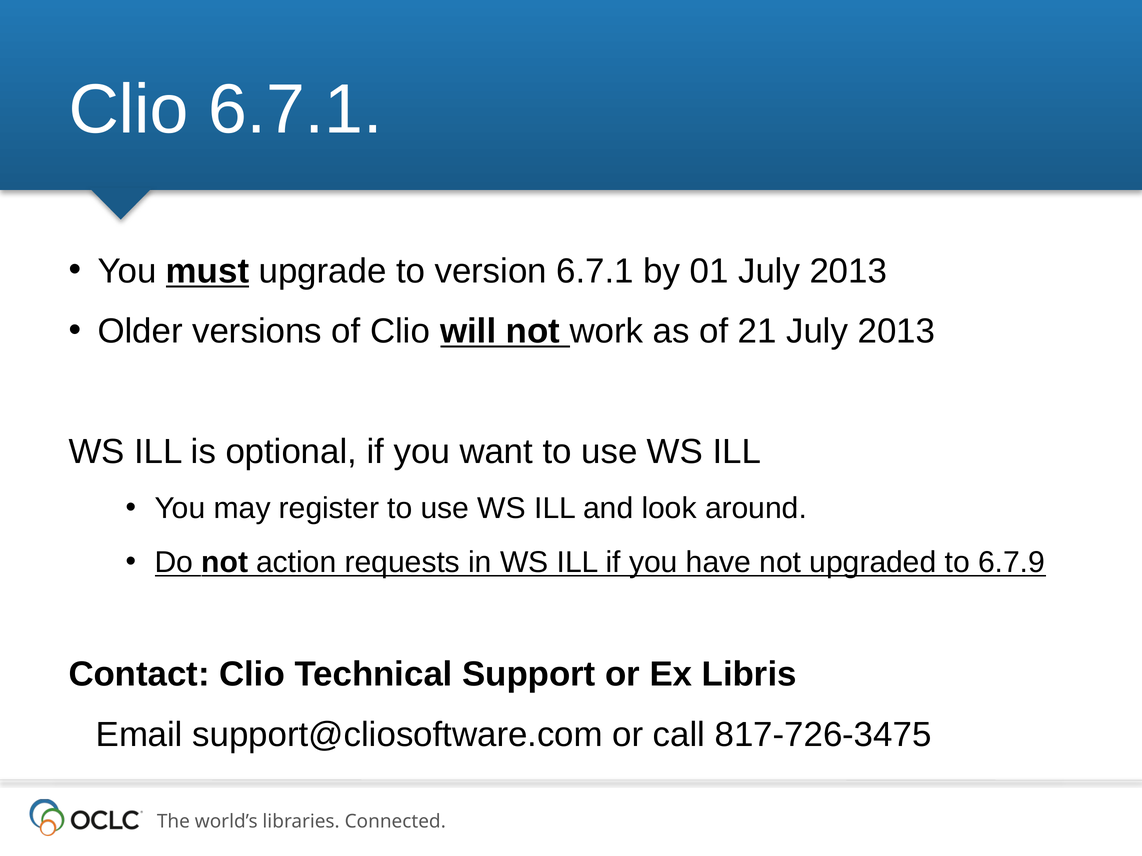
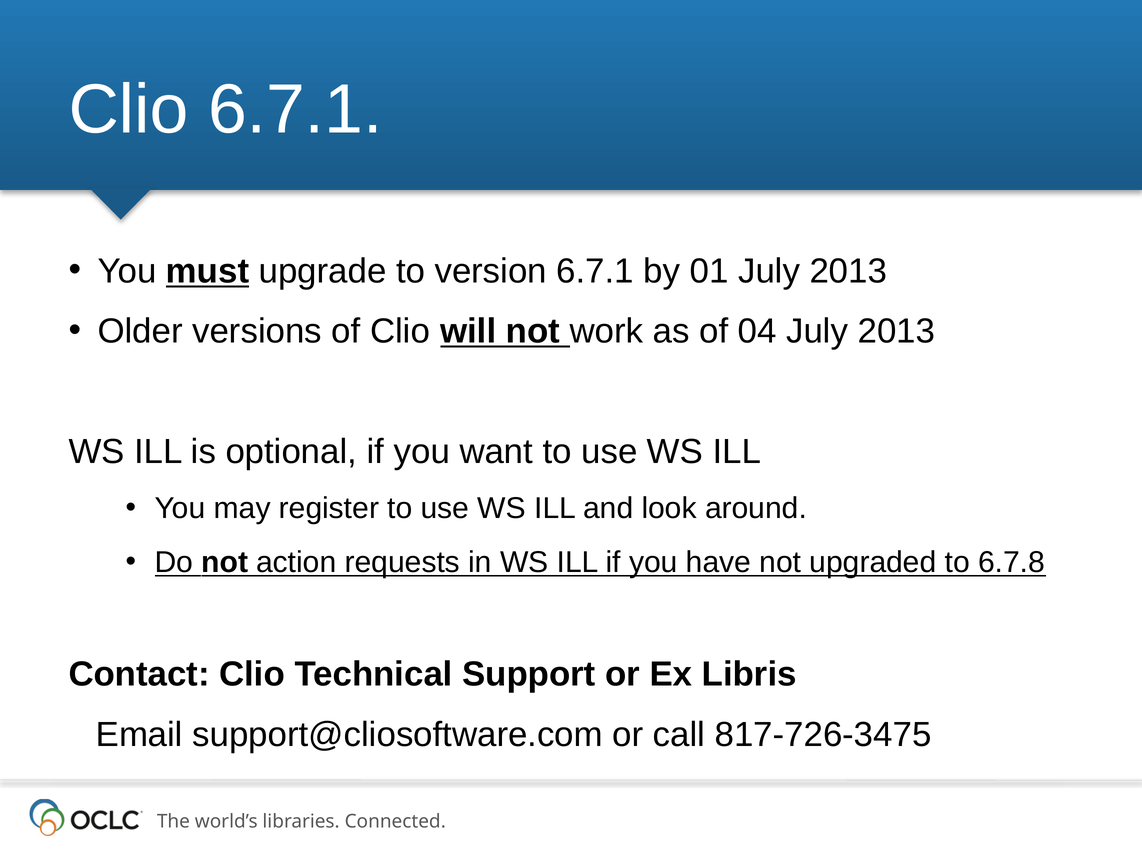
21: 21 -> 04
6.7.9: 6.7.9 -> 6.7.8
